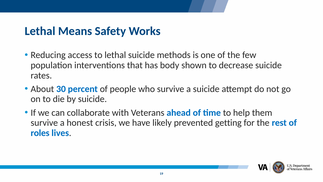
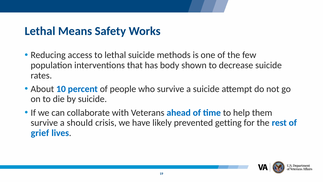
30: 30 -> 10
honest: honest -> should
roles: roles -> grief
